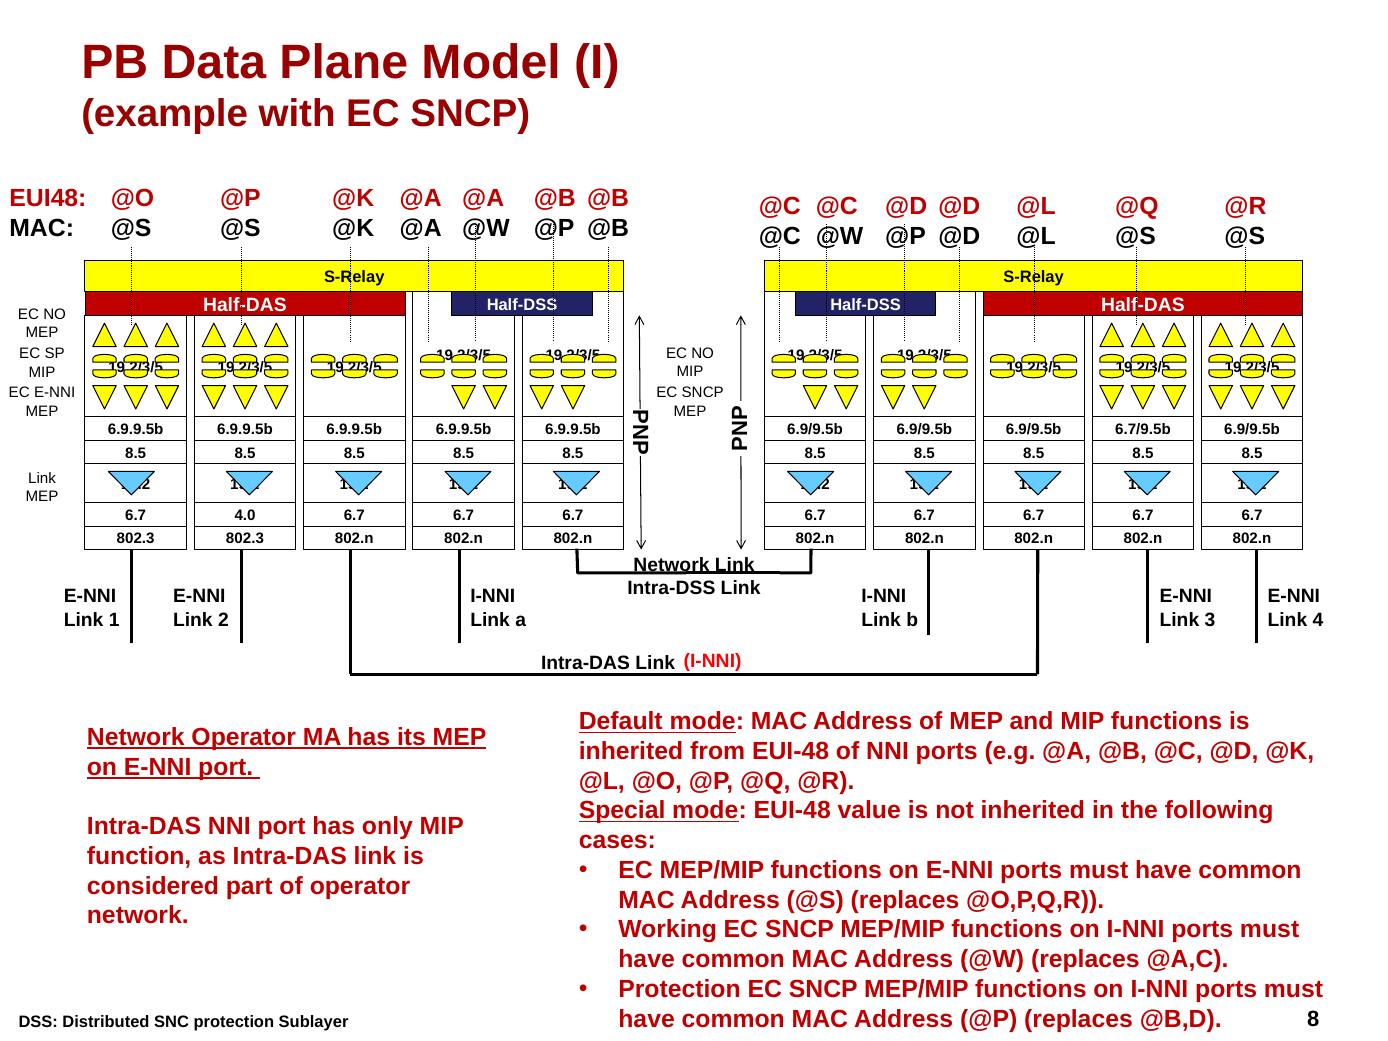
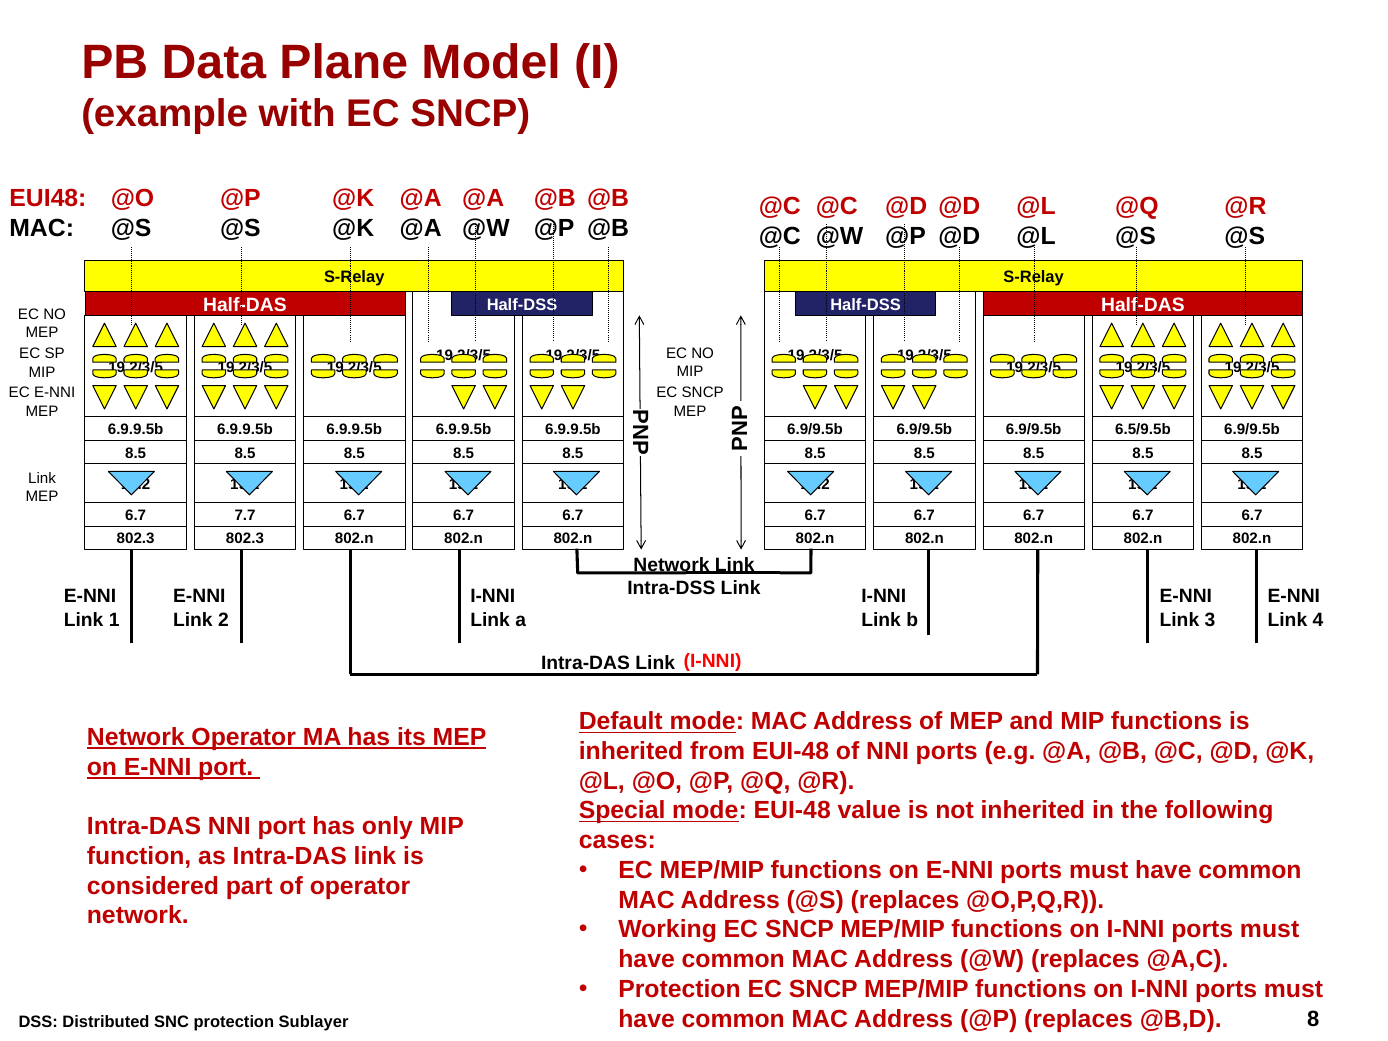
6.7/9.5b: 6.7/9.5b -> 6.5/9.5b
4.0: 4.0 -> 7.7
